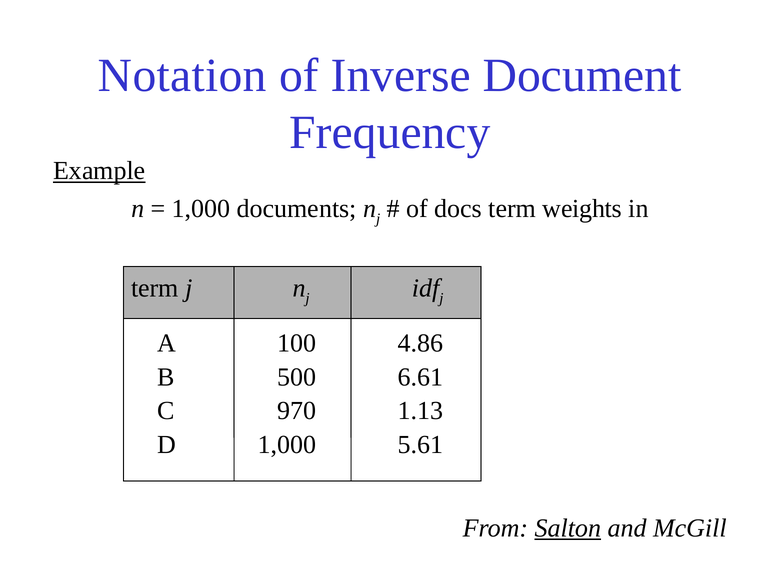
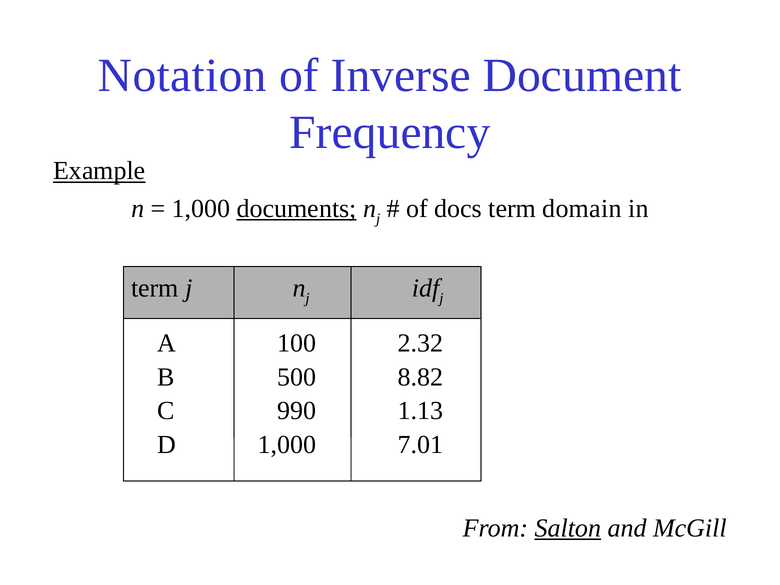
documents underline: none -> present
weights: weights -> domain
4.86: 4.86 -> 2.32
6.61: 6.61 -> 8.82
970: 970 -> 990
5.61: 5.61 -> 7.01
